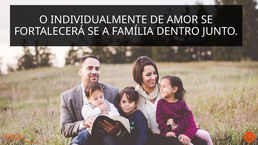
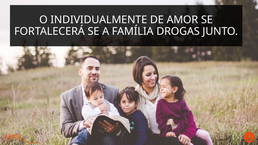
DENTRO: DENTRO -> DROGAS
